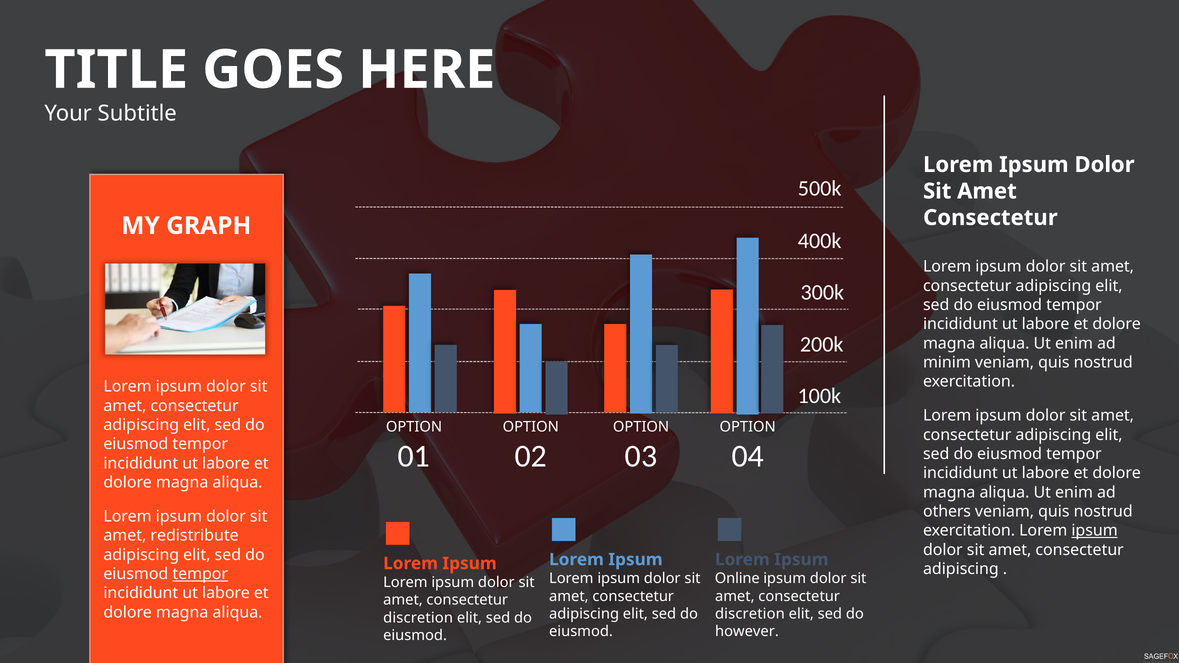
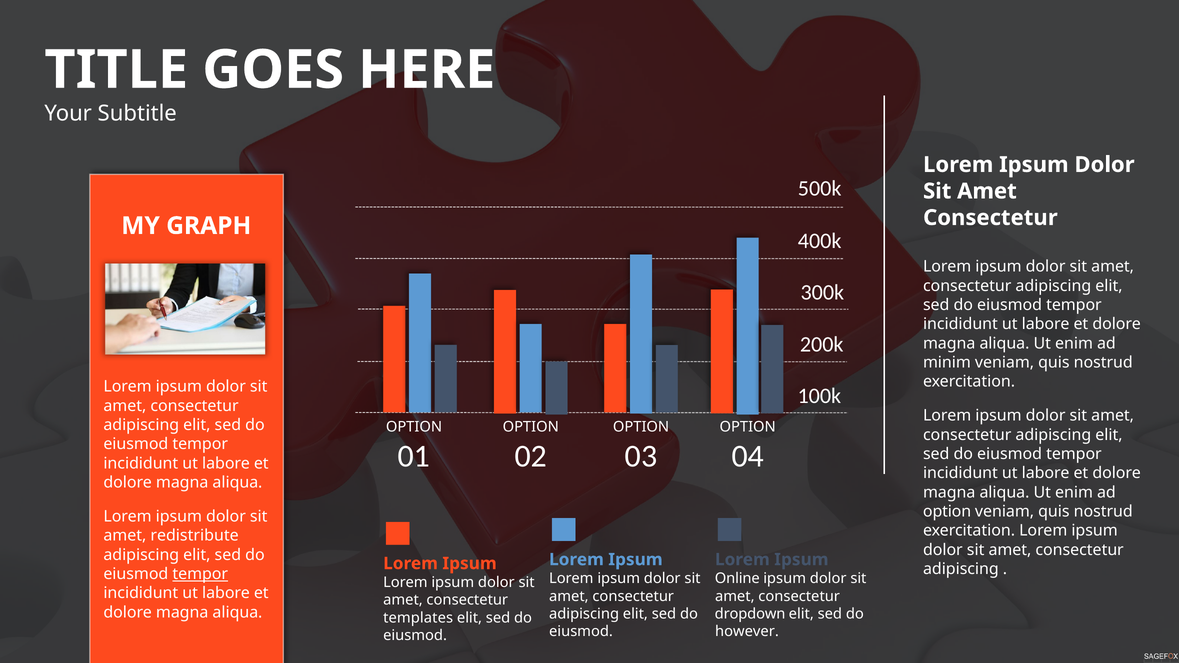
others at (947, 512): others -> option
ipsum at (1095, 531) underline: present -> none
discretion at (750, 614): discretion -> dropdown
discretion at (418, 618): discretion -> templates
